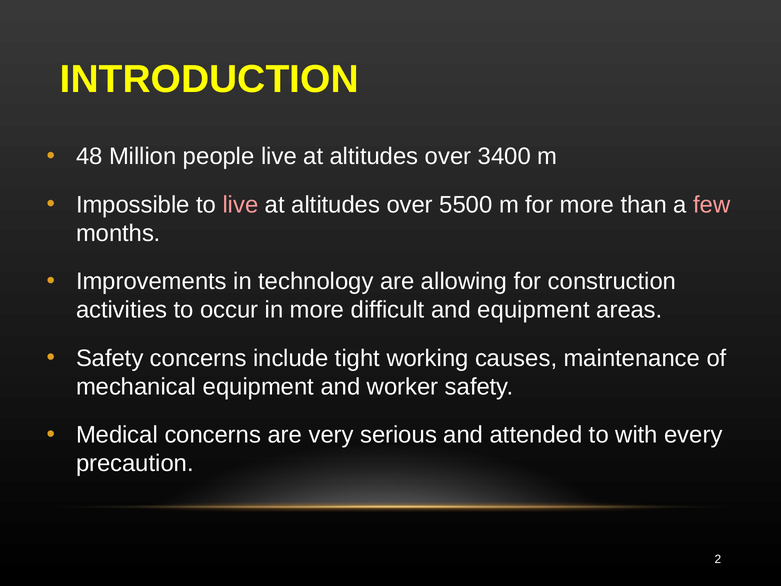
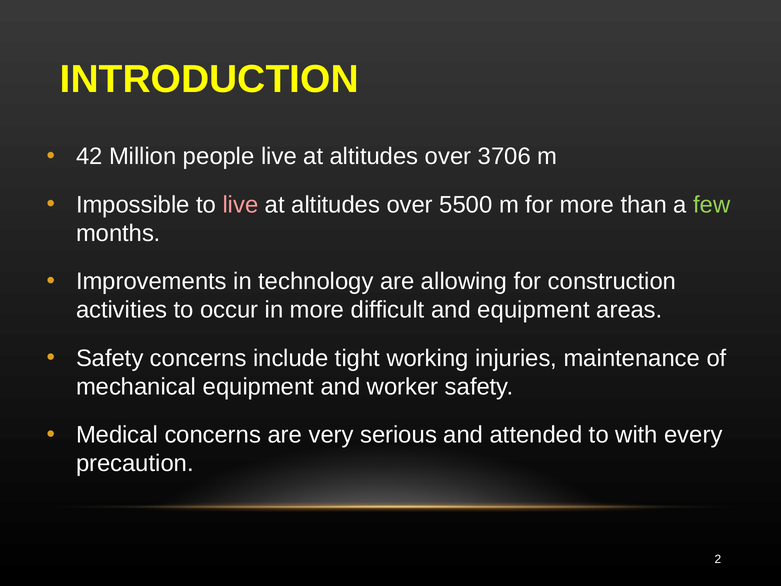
48: 48 -> 42
3400: 3400 -> 3706
few colour: pink -> light green
causes: causes -> injuries
